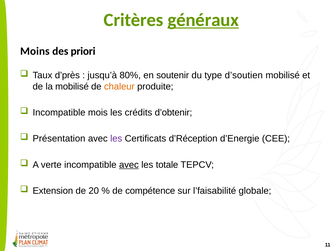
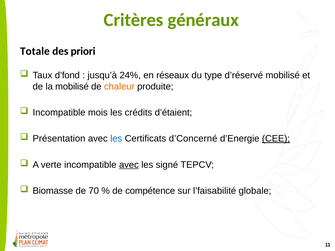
généraux underline: present -> none
Moins: Moins -> Totale
d’près: d’près -> d’fond
80%: 80% -> 24%
soutenir: soutenir -> réseaux
d’soutien: d’soutien -> d’réservé
d’obtenir: d’obtenir -> d’étaient
les at (116, 139) colour: purple -> blue
d’Réception: d’Réception -> d’Concerné
CEE underline: none -> present
totale: totale -> signé
Extension: Extension -> Biomasse
20: 20 -> 70
